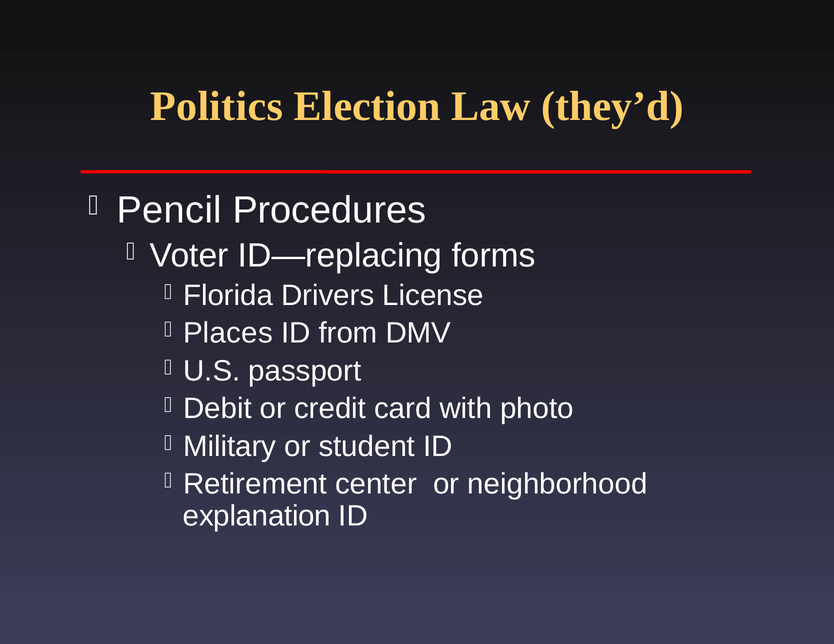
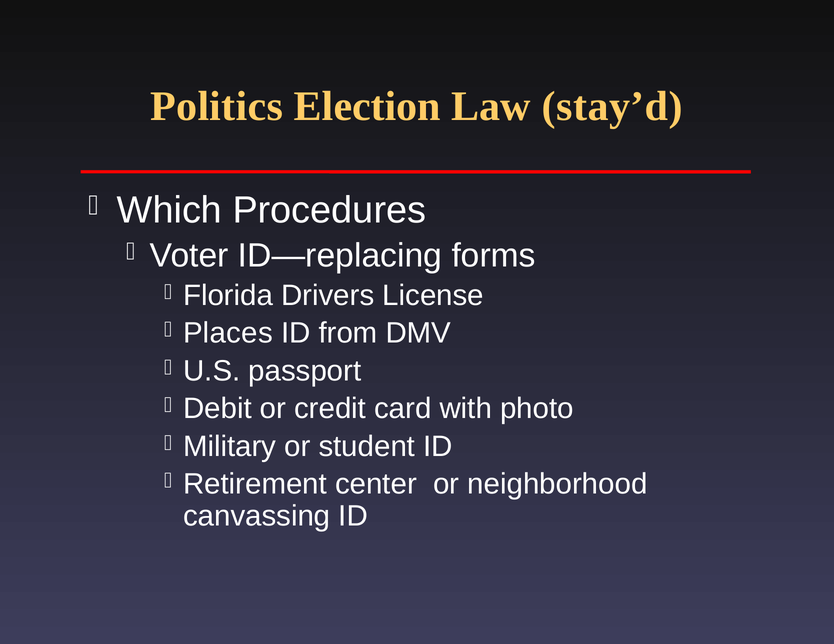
they’d: they’d -> stay’d
Pencil: Pencil -> Which
explanation: explanation -> canvassing
